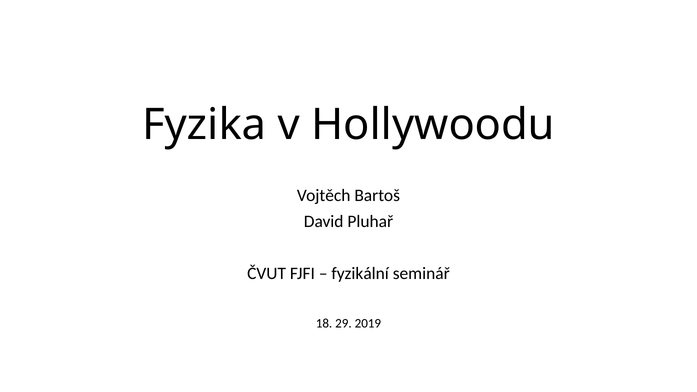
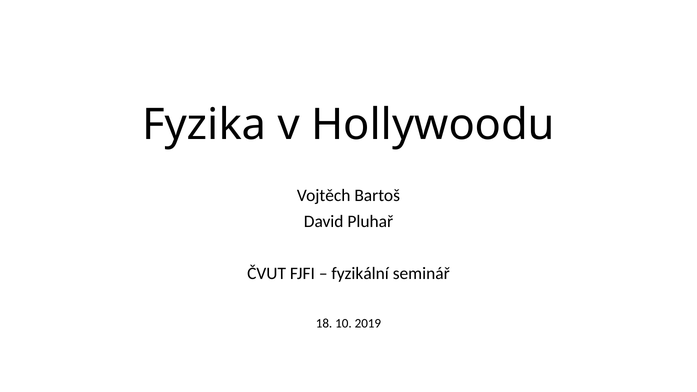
29: 29 -> 10
